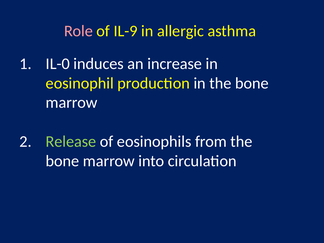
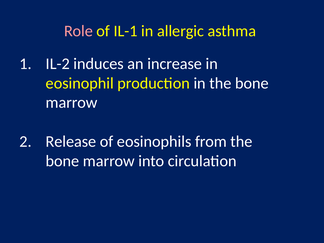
IL-9: IL-9 -> IL-1
IL-0: IL-0 -> IL-2
Release colour: light green -> white
